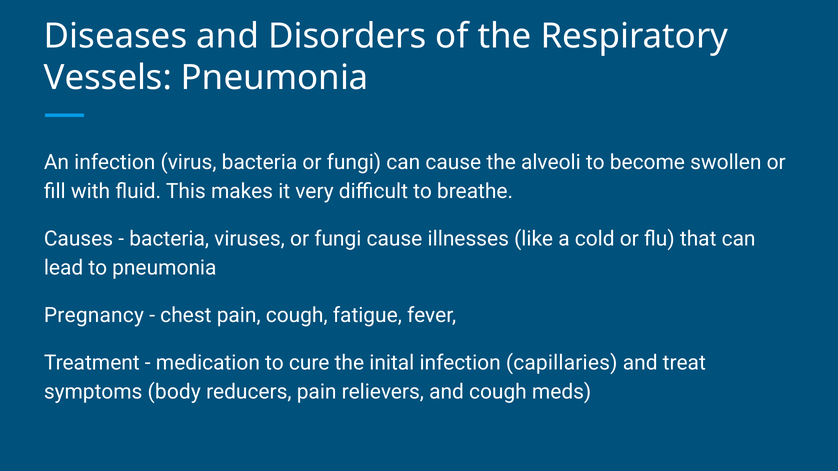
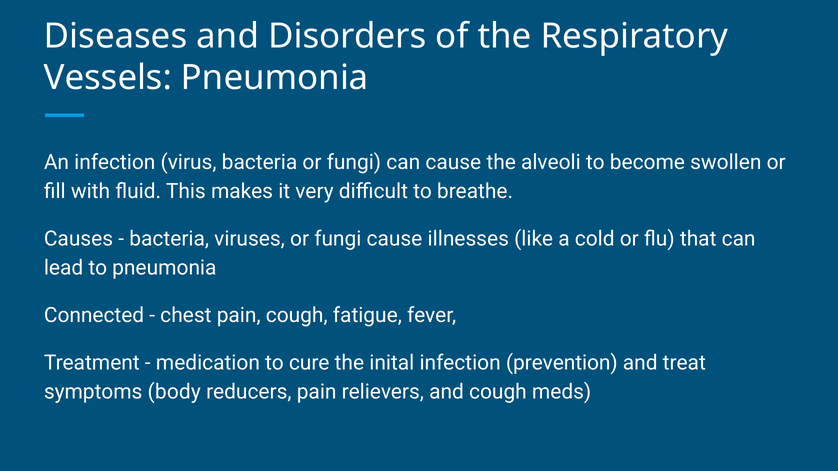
Pregnancy: Pregnancy -> Connected
capillaries: capillaries -> prevention
